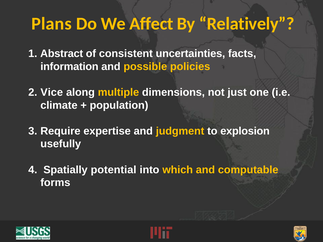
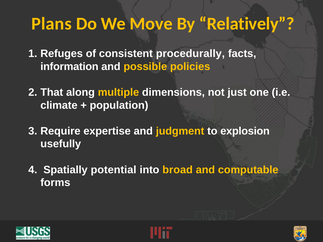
Affect: Affect -> Move
Abstract: Abstract -> Refuges
uncertainties: uncertainties -> procedurally
Vice: Vice -> That
which: which -> broad
